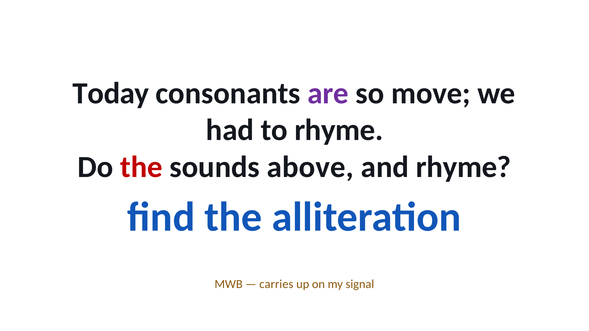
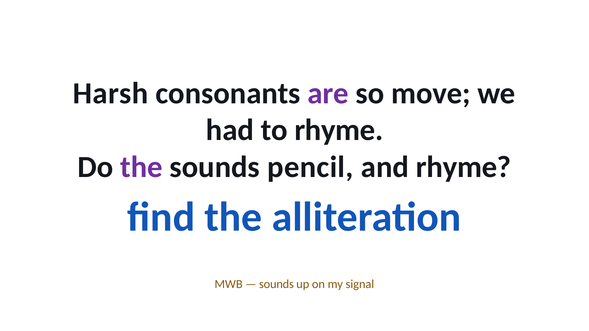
Today: Today -> Harsh
the at (141, 167) colour: red -> purple
above: above -> pencil
carries at (276, 284): carries -> sounds
